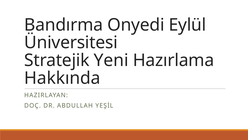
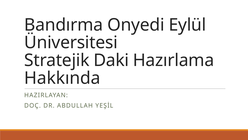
Yeni: Yeni -> Daki
